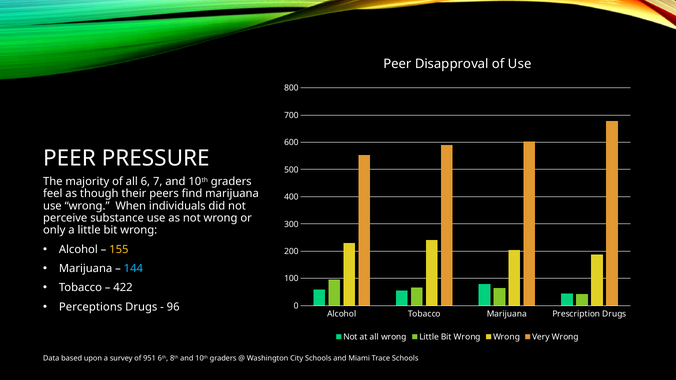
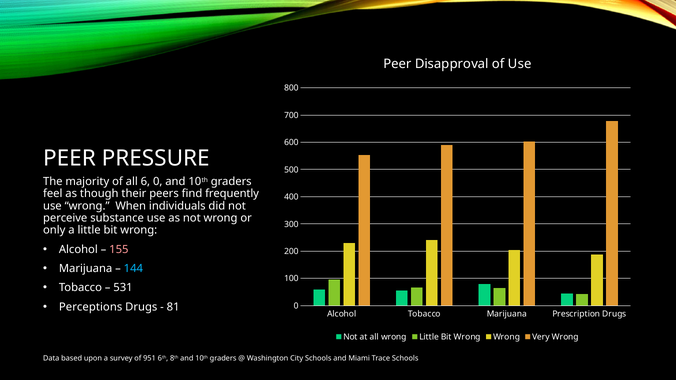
6 7: 7 -> 0
find marijuana: marijuana -> frequently
155 colour: yellow -> pink
422: 422 -> 531
96: 96 -> 81
